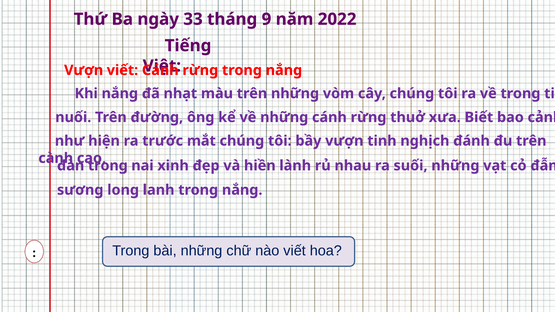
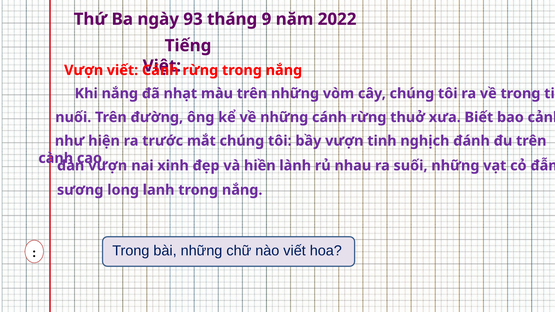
33: 33 -> 93
đàn trong: trong -> vượn
